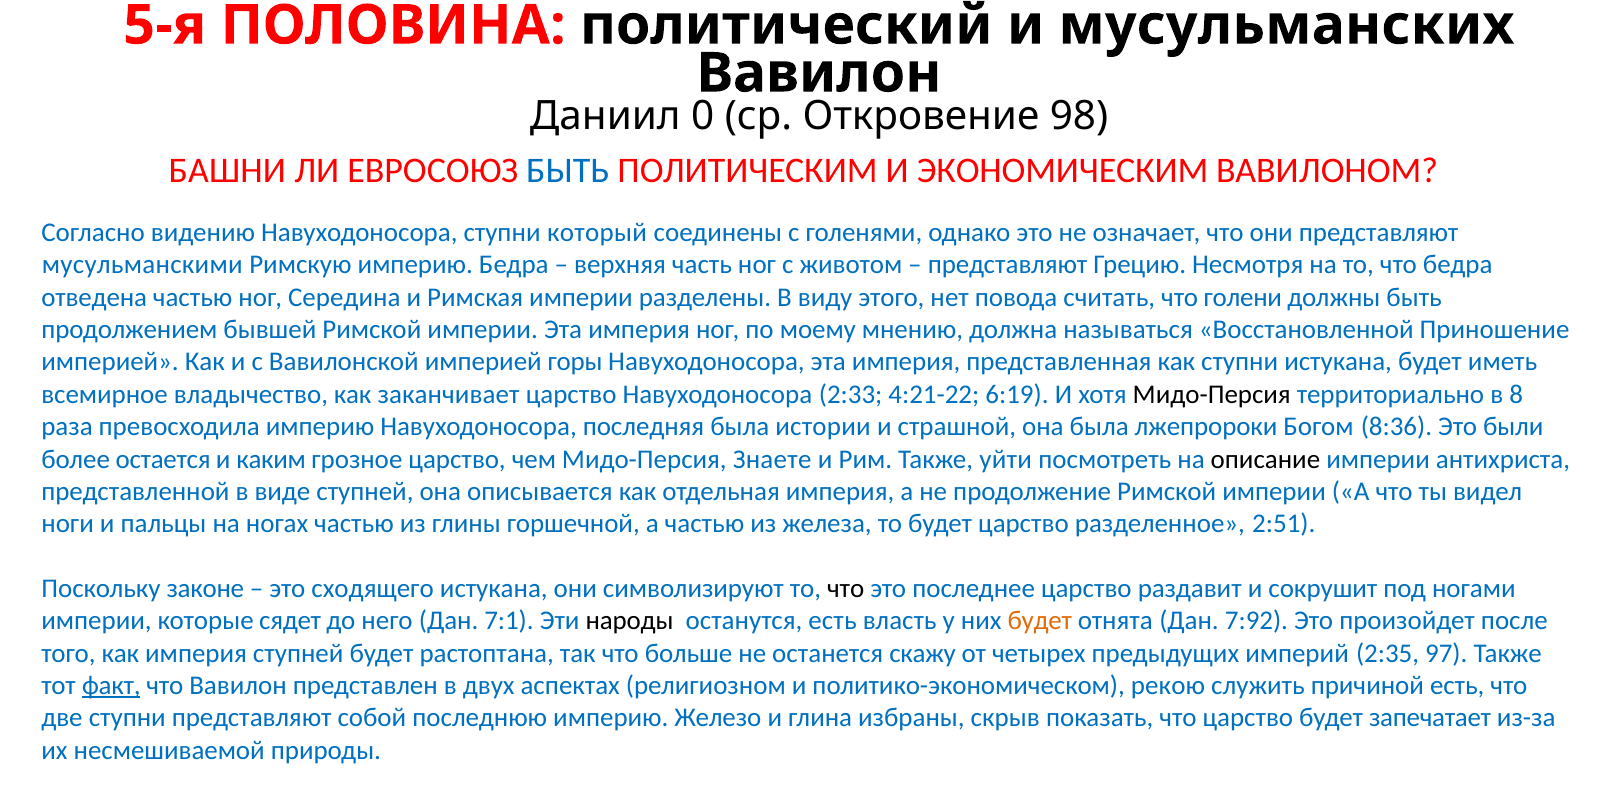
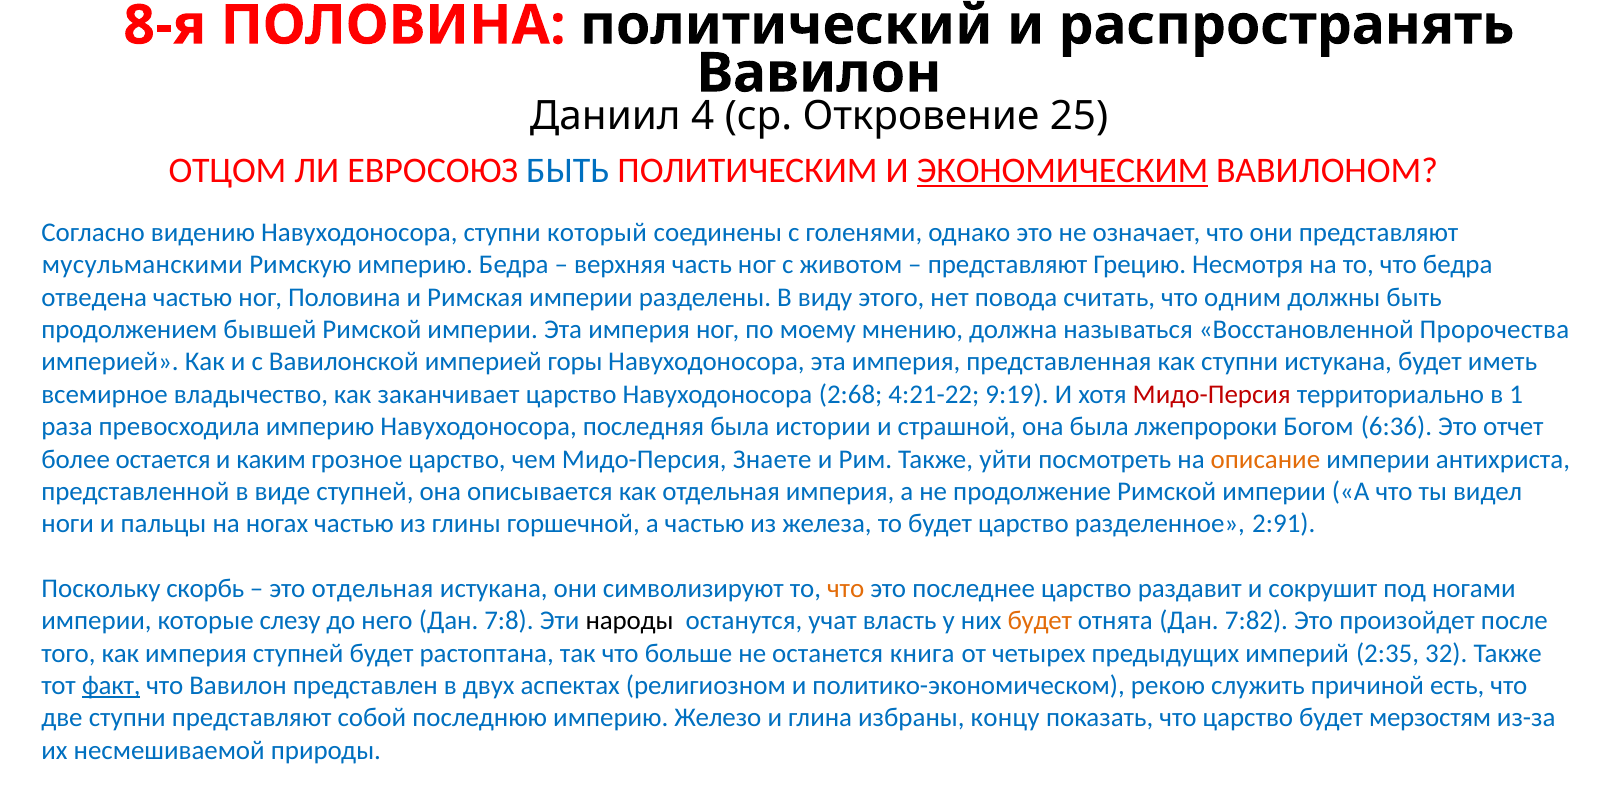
5-я: 5-я -> 8-я
мусульманских: мусульманских -> распространять
0: 0 -> 4
98: 98 -> 25
БАШНИ: БАШНИ -> ОТЦОМ
ЭКОНОМИЧЕСКИМ underline: none -> present
ног Середина: Середина -> Половина
голени: голени -> одним
Приношение: Приношение -> Пророчества
2:33: 2:33 -> 2:68
6:19: 6:19 -> 9:19
Мидо-Персия at (1212, 394) colour: black -> red
8: 8 -> 1
8:36: 8:36 -> 6:36
были: были -> отчет
описание colour: black -> orange
2:51: 2:51 -> 2:91
законе: законе -> скорбь
это сходящего: сходящего -> отдельная
что at (846, 589) colour: black -> orange
сядет: сядет -> слезу
7:1: 7:1 -> 7:8
останутся есть: есть -> учат
7:92: 7:92 -> 7:82
скажу: скажу -> книга
97: 97 -> 32
скрыв: скрыв -> концу
запечатает: запечатает -> мерзостям
